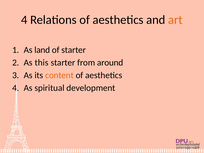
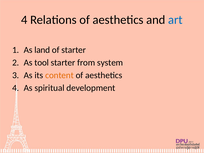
art colour: orange -> blue
this: this -> tool
around: around -> system
